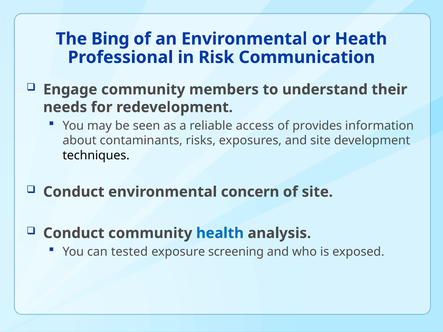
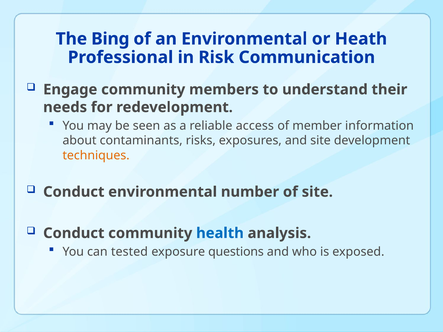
provides: provides -> member
techniques colour: black -> orange
concern: concern -> number
screening: screening -> questions
